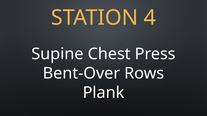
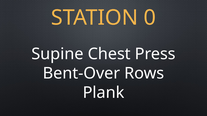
4: 4 -> 0
